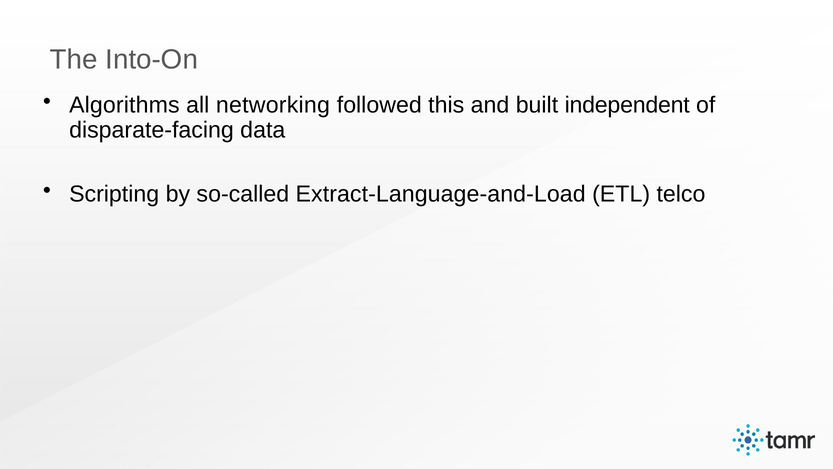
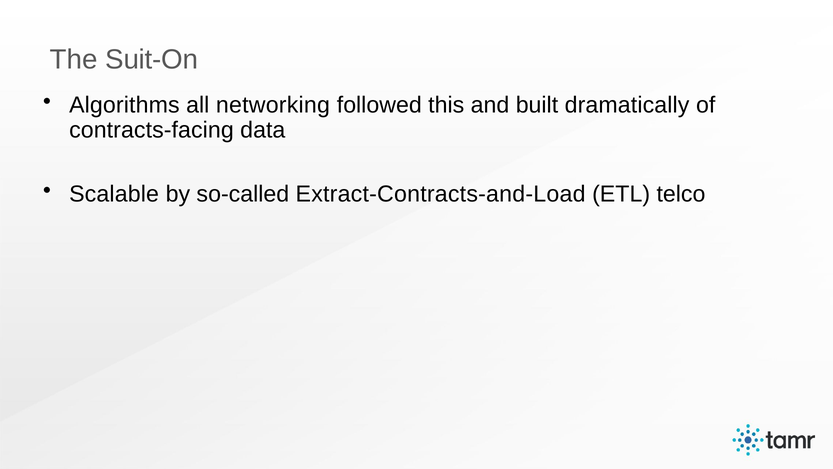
Into-On: Into-On -> Suit-On
independent: independent -> dramatically
disparate-facing: disparate-facing -> contracts-facing
Scripting: Scripting -> Scalable
Extract-Language-and-Load: Extract-Language-and-Load -> Extract-Contracts-and-Load
